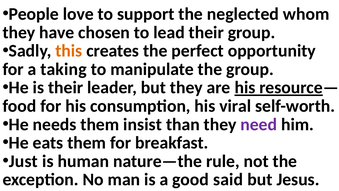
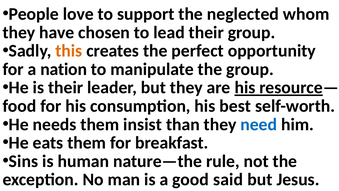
taking: taking -> nation
viral: viral -> best
need colour: purple -> blue
Just: Just -> Sins
